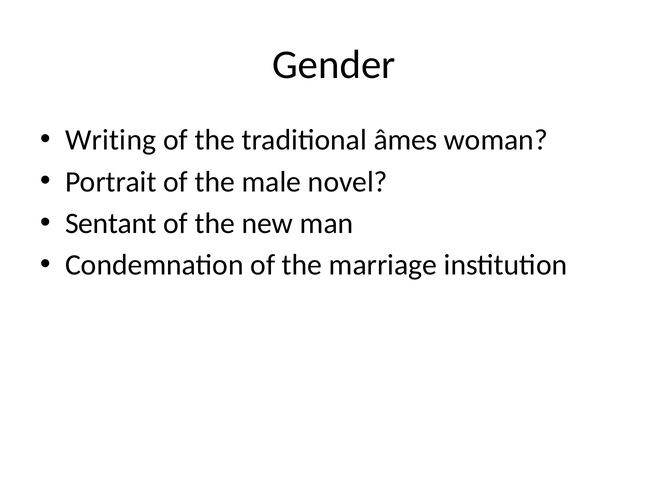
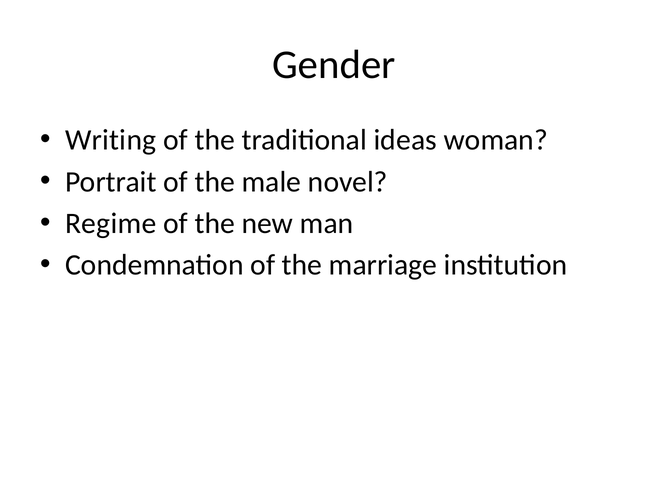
âmes: âmes -> ideas
Sentant: Sentant -> Regime
